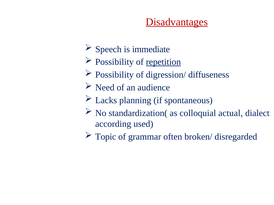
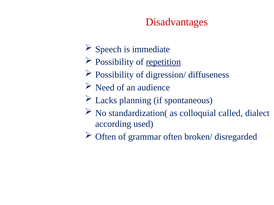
Disadvantages underline: present -> none
actual: actual -> called
Topic at (106, 137): Topic -> Often
